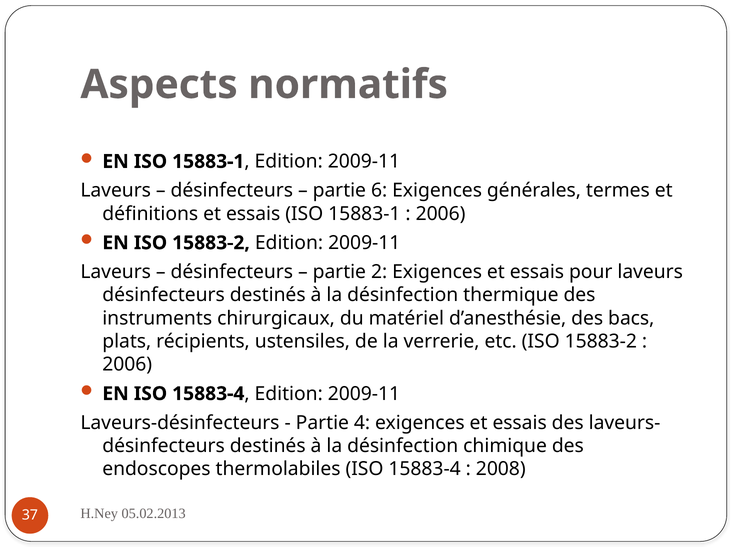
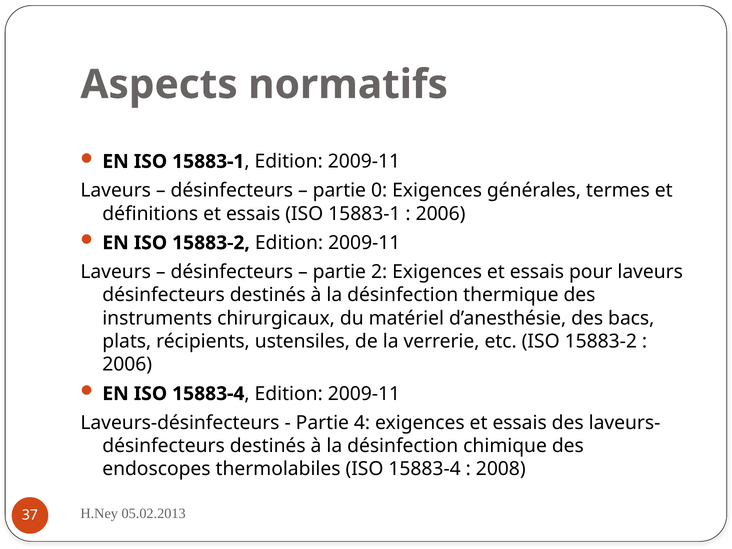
6: 6 -> 0
